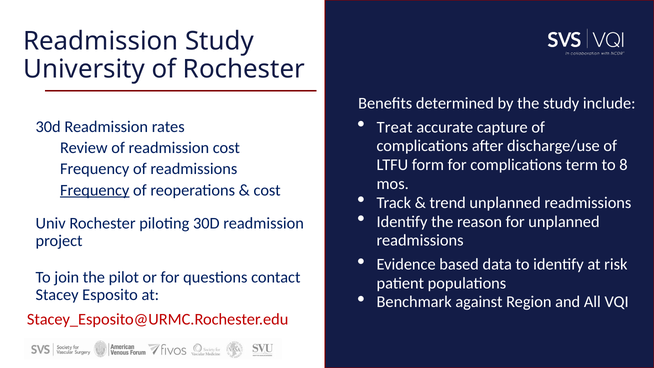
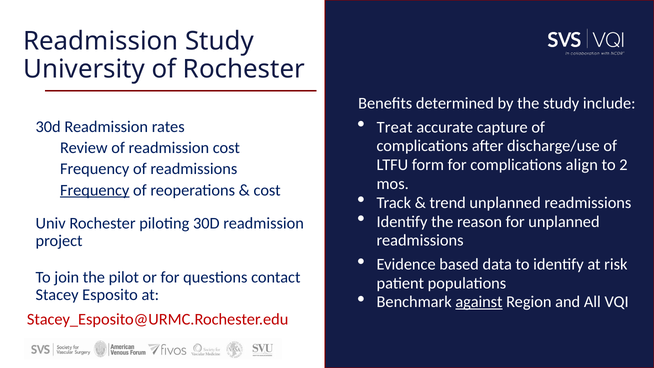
term: term -> align
8: 8 -> 2
against underline: none -> present
